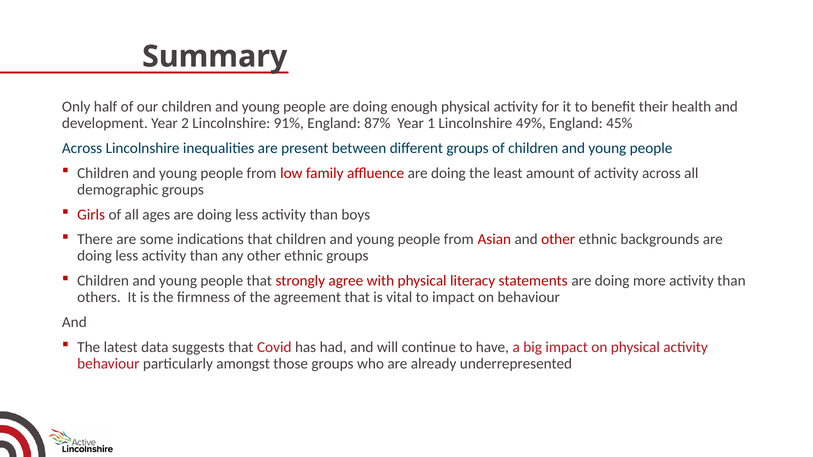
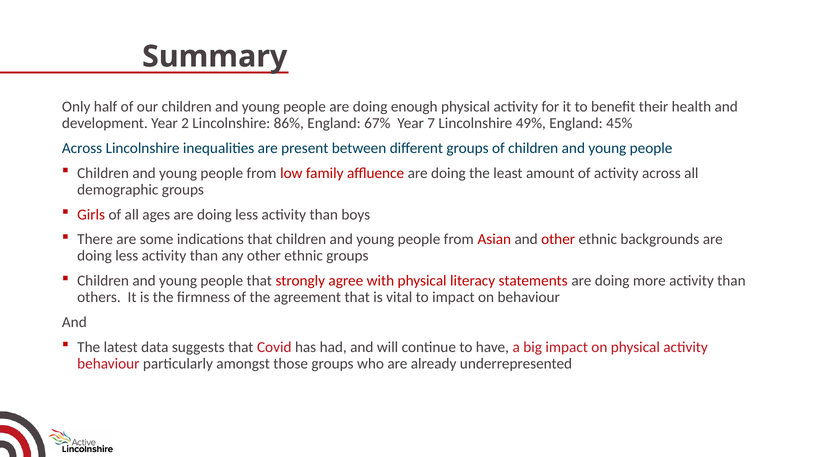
91%: 91% -> 86%
87%: 87% -> 67%
1: 1 -> 7
